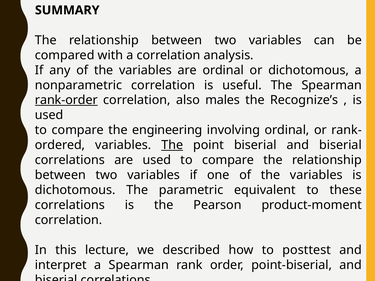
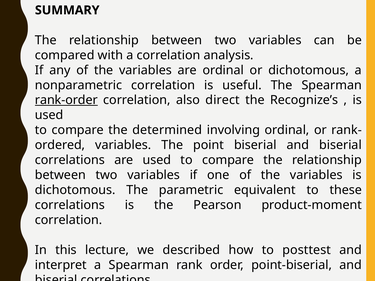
males: males -> direct
engineering: engineering -> determined
The at (172, 145) underline: present -> none
